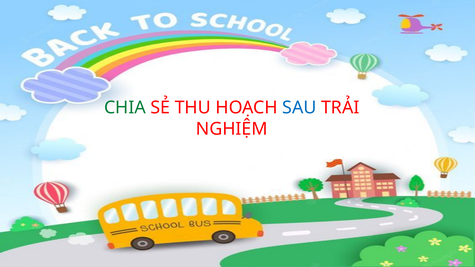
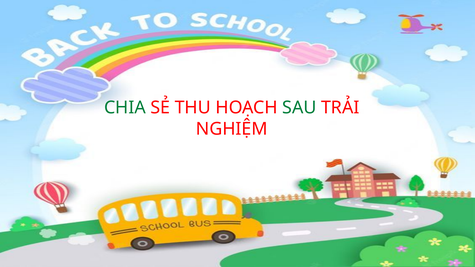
SAU colour: blue -> green
